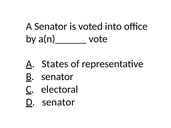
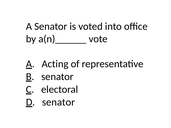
States: States -> Acting
